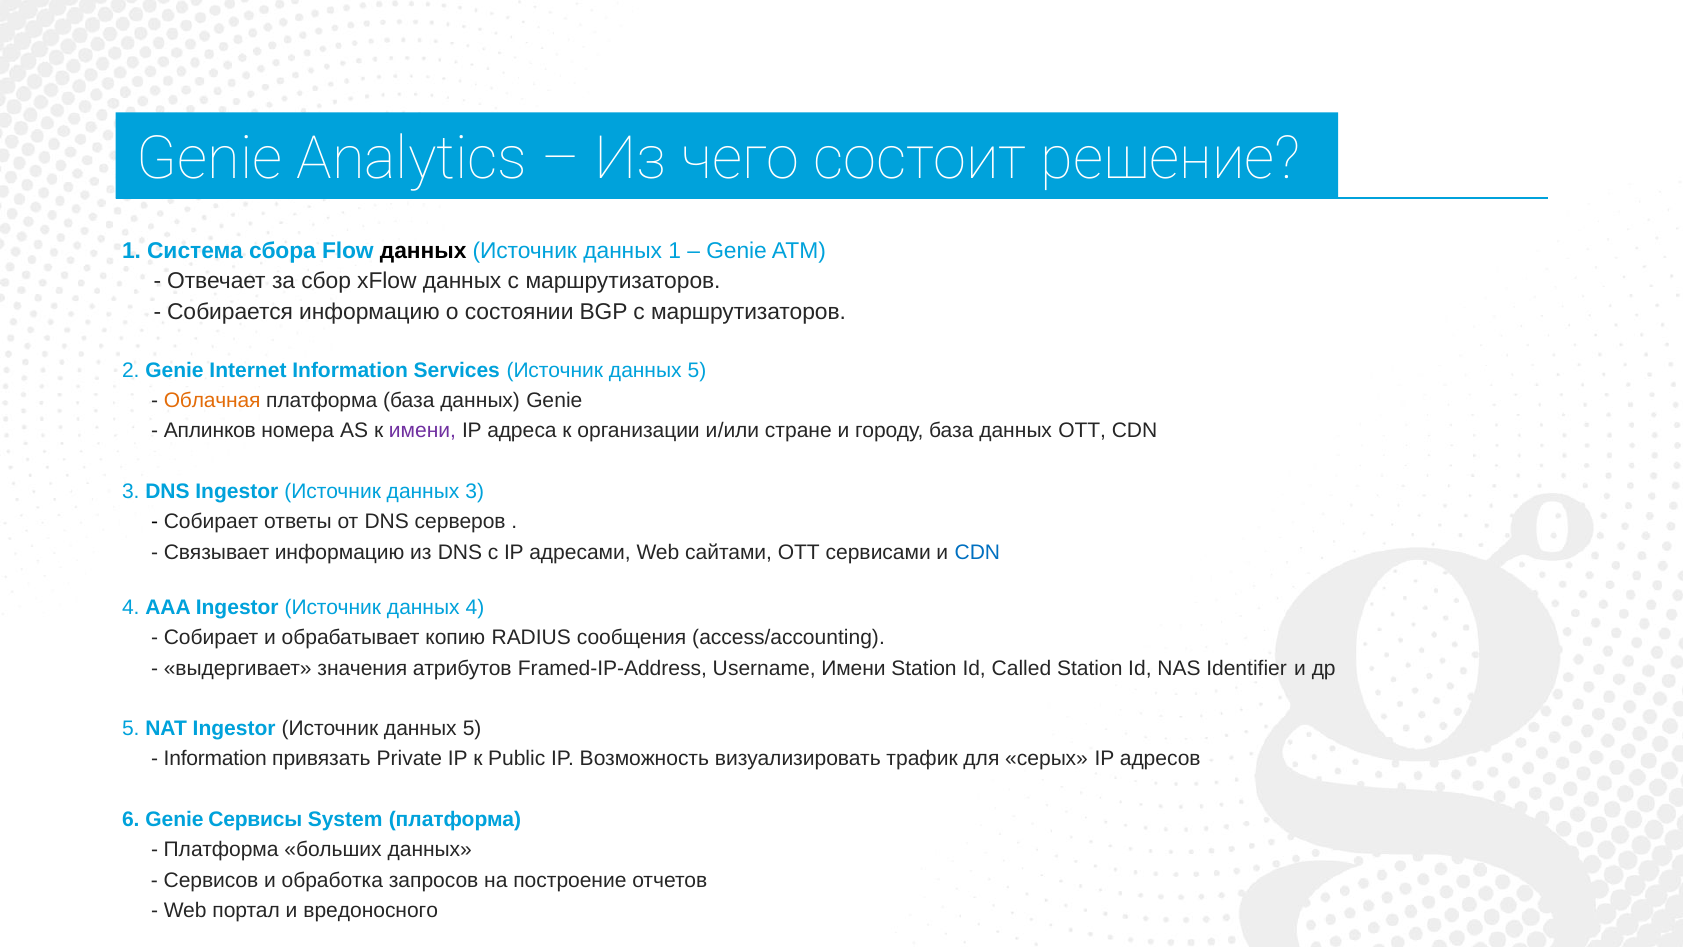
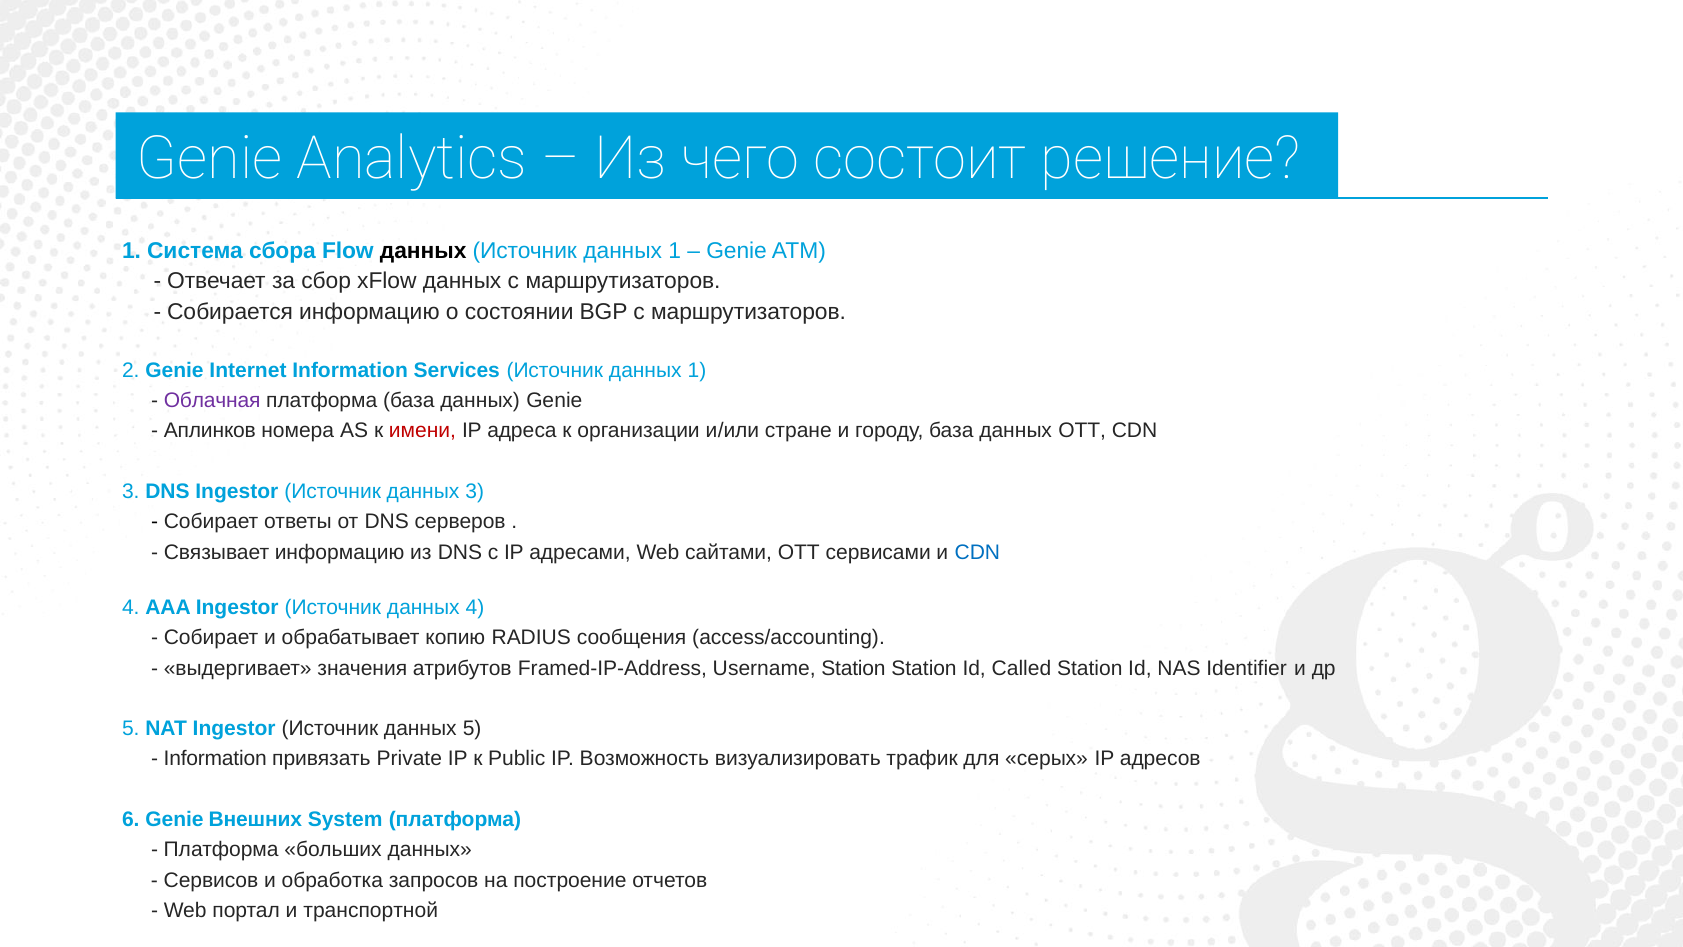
Services Источник данных 5: 5 -> 1
Облачная colour: orange -> purple
имени at (422, 431) colour: purple -> red
Username Имени: Имени -> Station
Сервисы: Сервисы -> Внешних
вредоносного: вредоносного -> транспортной
